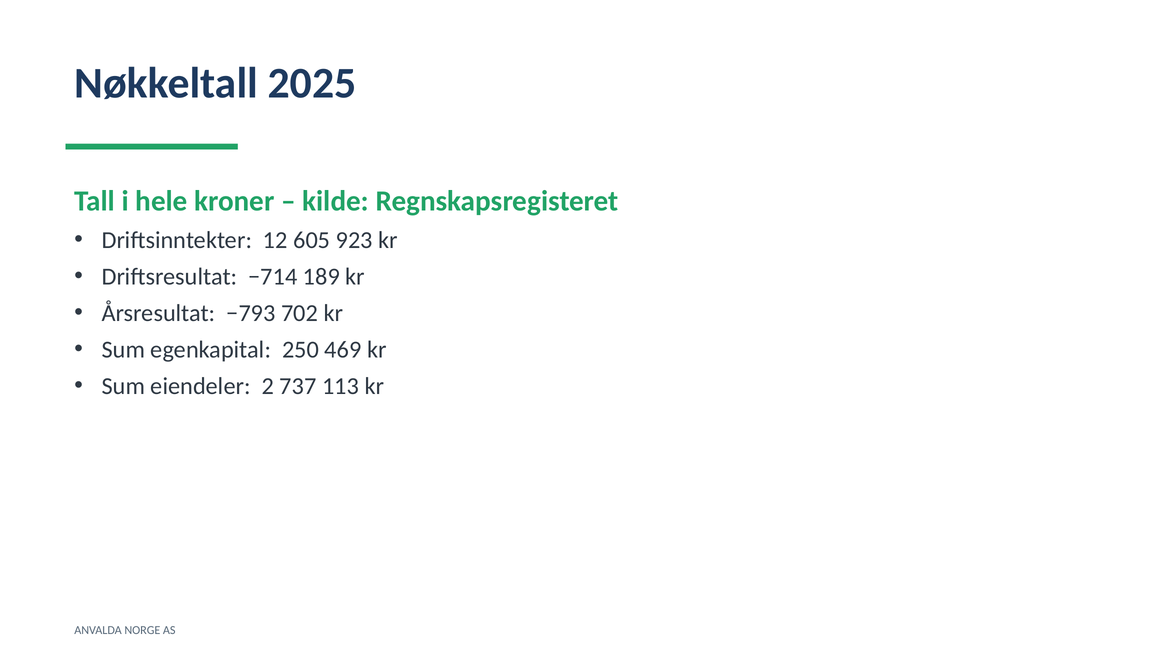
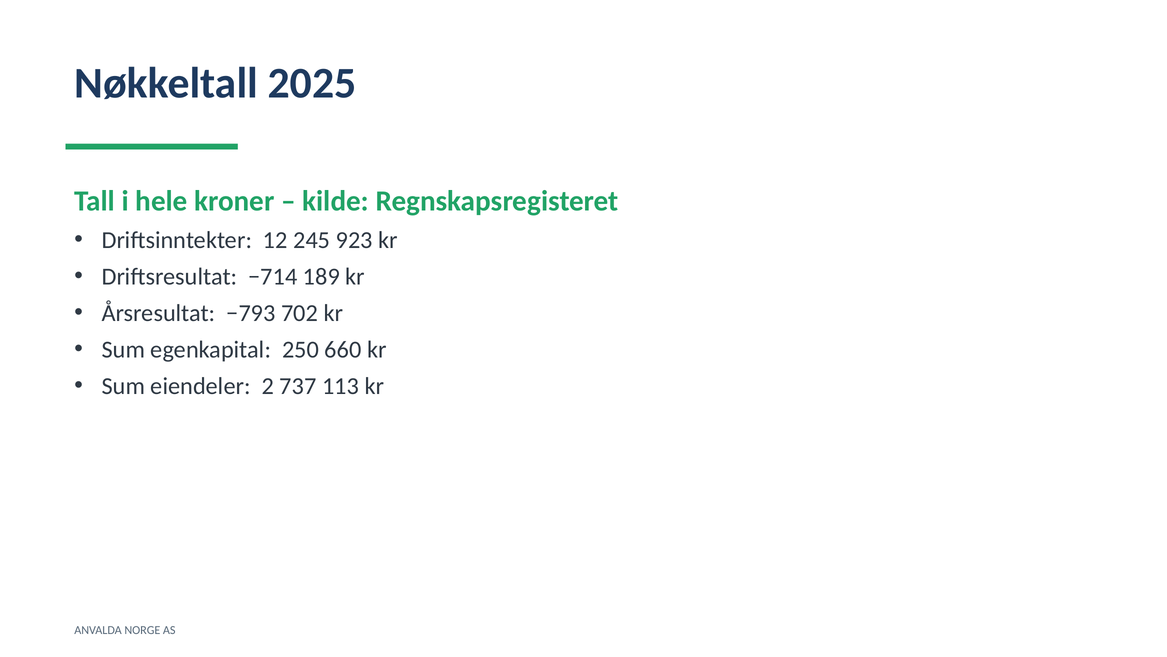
605: 605 -> 245
469: 469 -> 660
